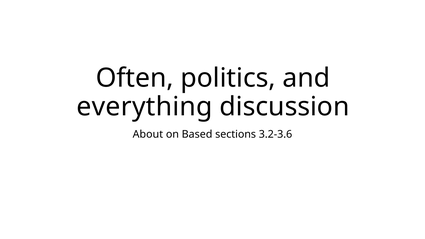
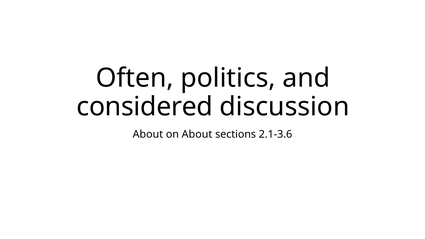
everything: everything -> considered
on Based: Based -> About
3.2-3.6: 3.2-3.6 -> 2.1-3.6
